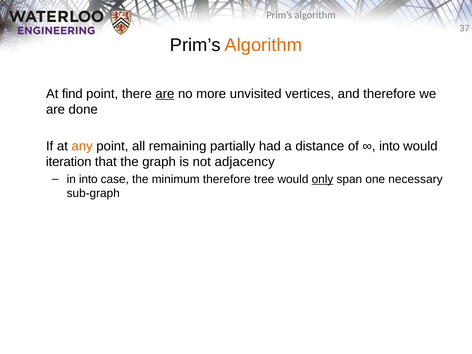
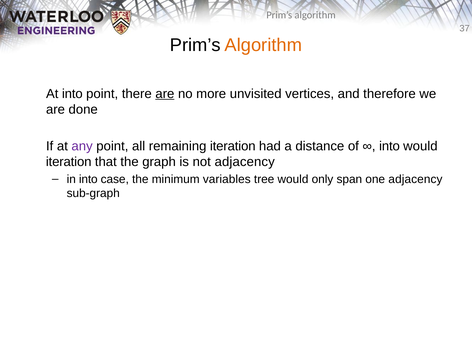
At find: find -> into
any colour: orange -> purple
remaining partially: partially -> iteration
minimum therefore: therefore -> variables
only underline: present -> none
one necessary: necessary -> adjacency
